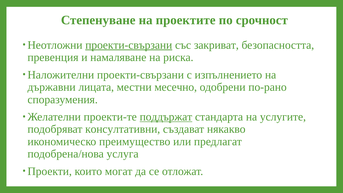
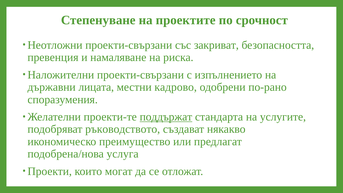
проекти-свързани at (129, 45) underline: present -> none
месечно: месечно -> кадрово
консултативни: консултативни -> ръководството
